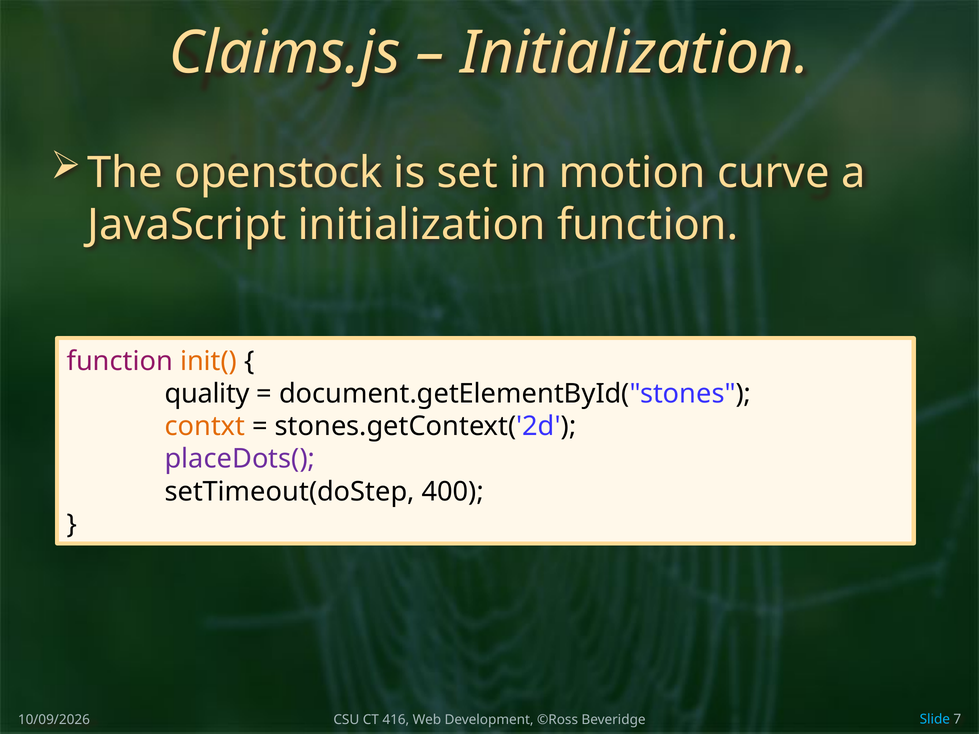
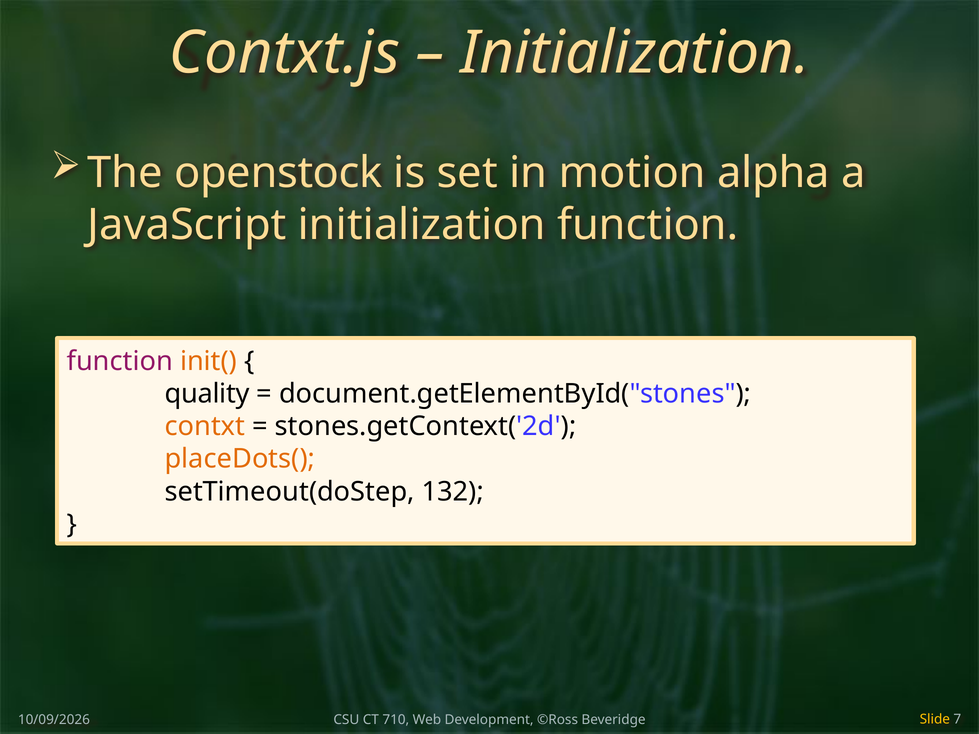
Claims.js: Claims.js -> Contxt.js
curve: curve -> alpha
placeDots( colour: purple -> orange
400: 400 -> 132
Slide colour: light blue -> yellow
416: 416 -> 710
